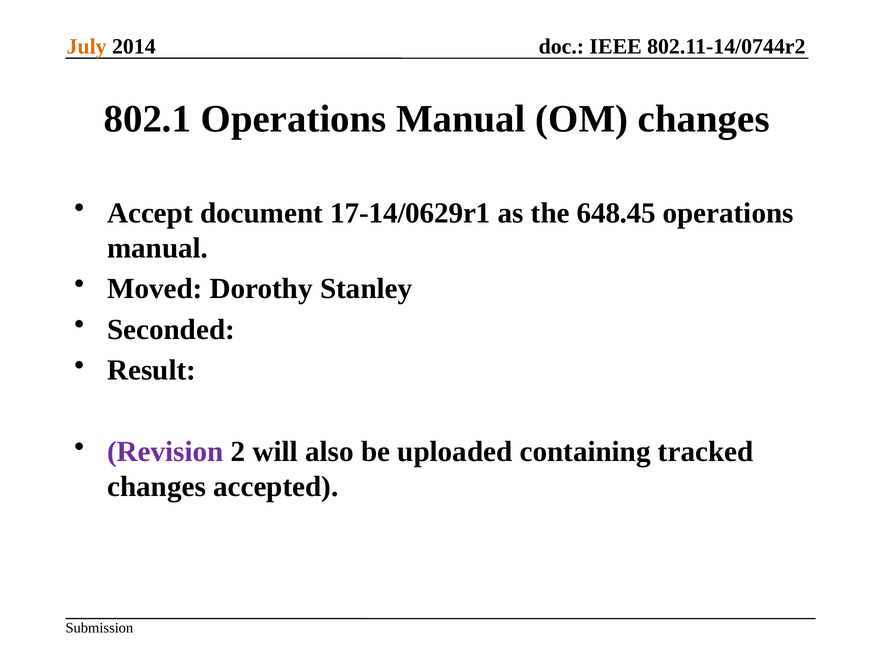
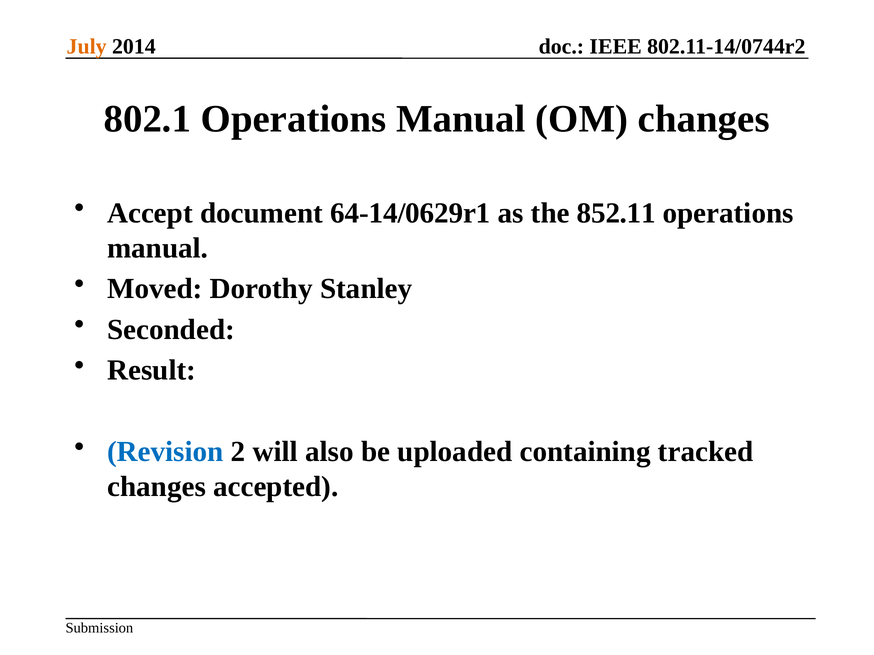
17-14/0629r1: 17-14/0629r1 -> 64-14/0629r1
648.45: 648.45 -> 852.11
Revision colour: purple -> blue
